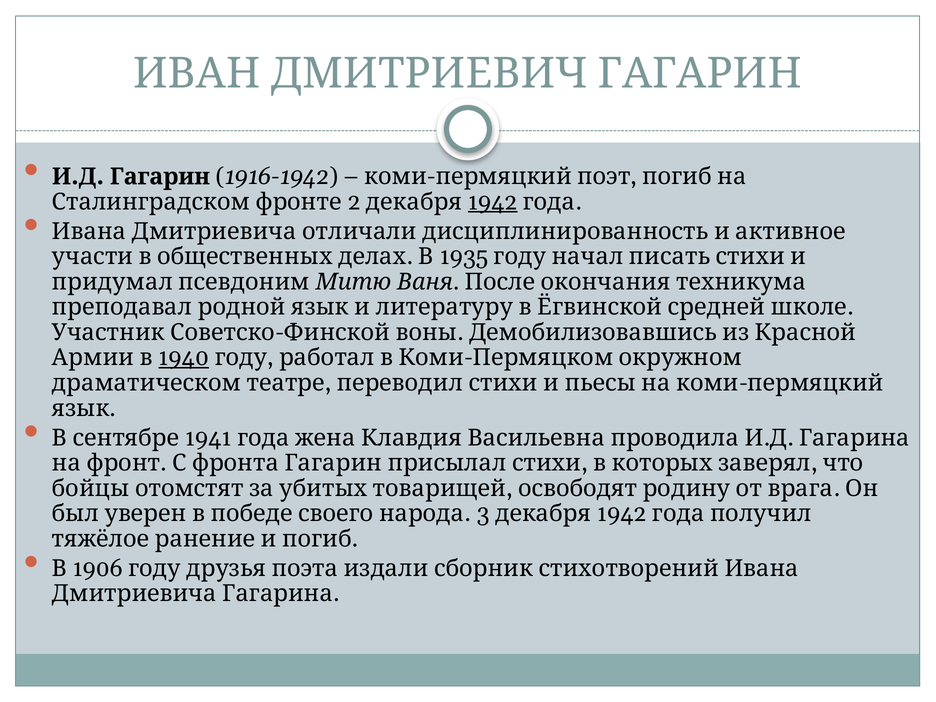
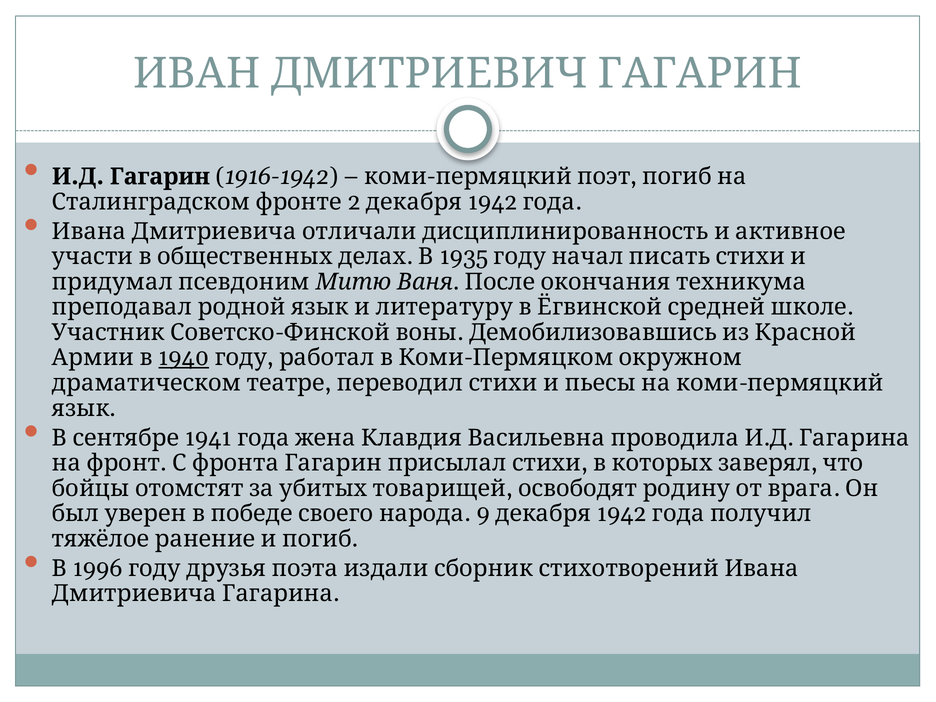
1942 at (493, 202) underline: present -> none
3: 3 -> 9
1906: 1906 -> 1996
